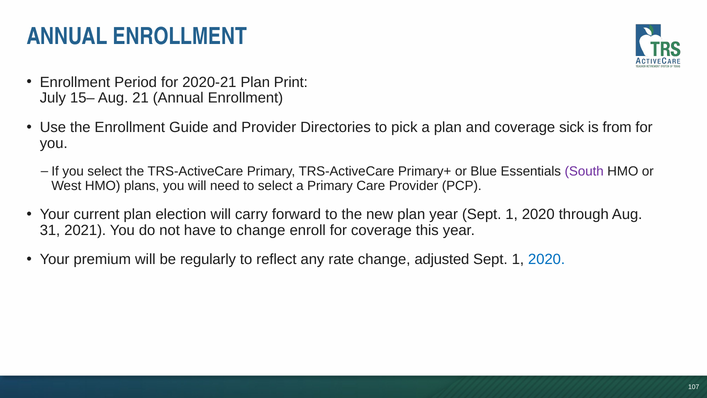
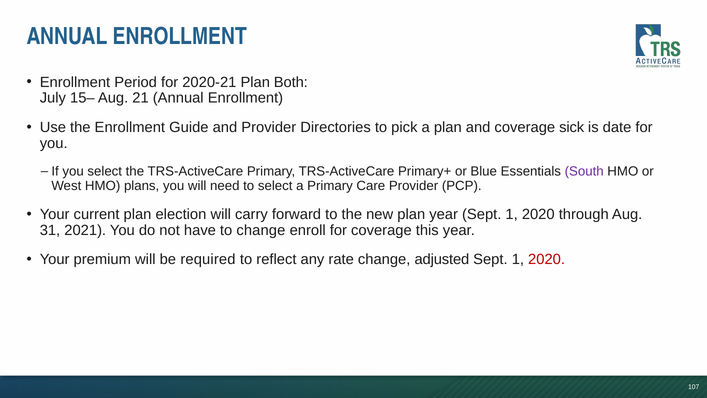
Print: Print -> Both
from: from -> date
regularly: regularly -> required
2020 at (547, 259) colour: blue -> red
